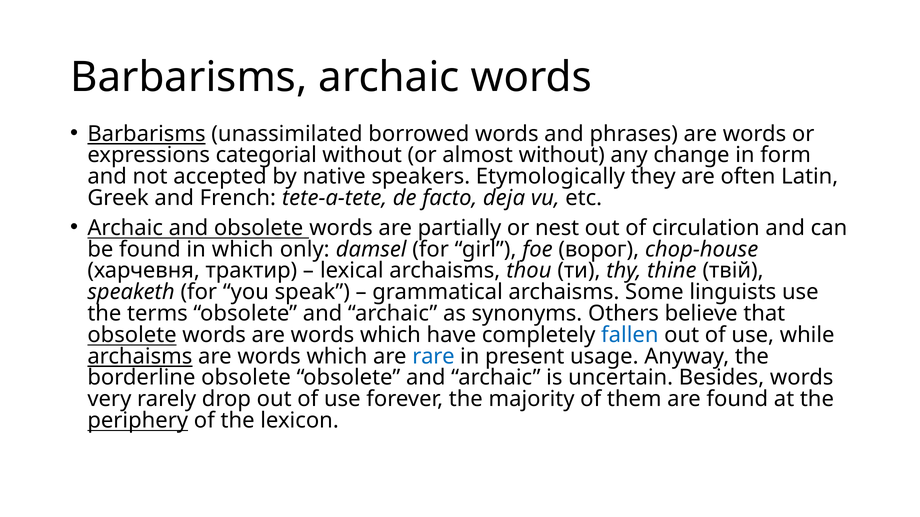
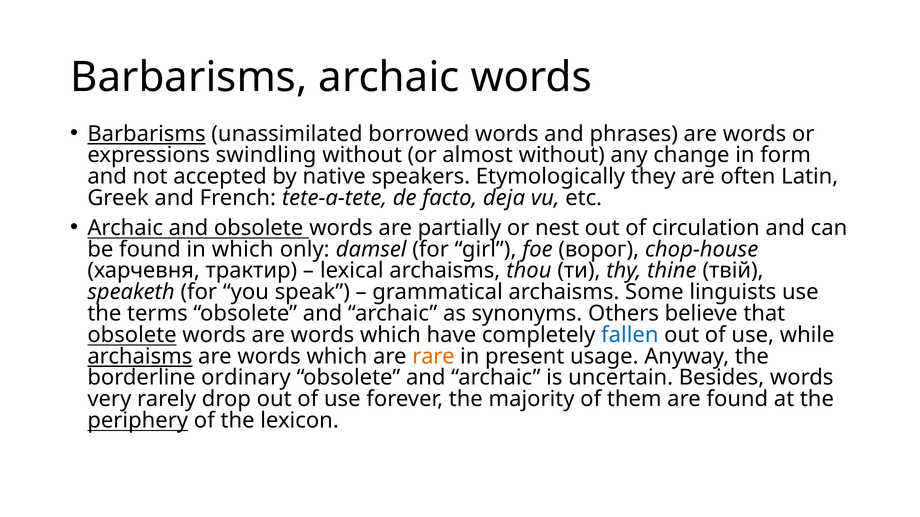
categorial: categorial -> swindling
rare colour: blue -> orange
borderline obsolete: obsolete -> ordinary
